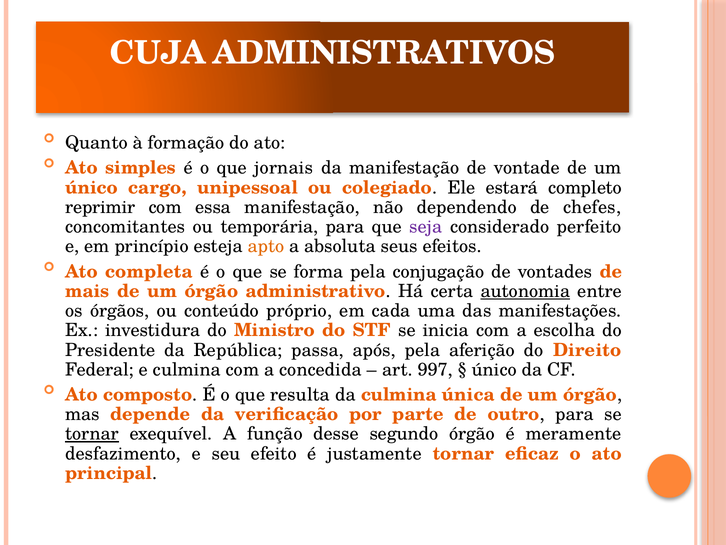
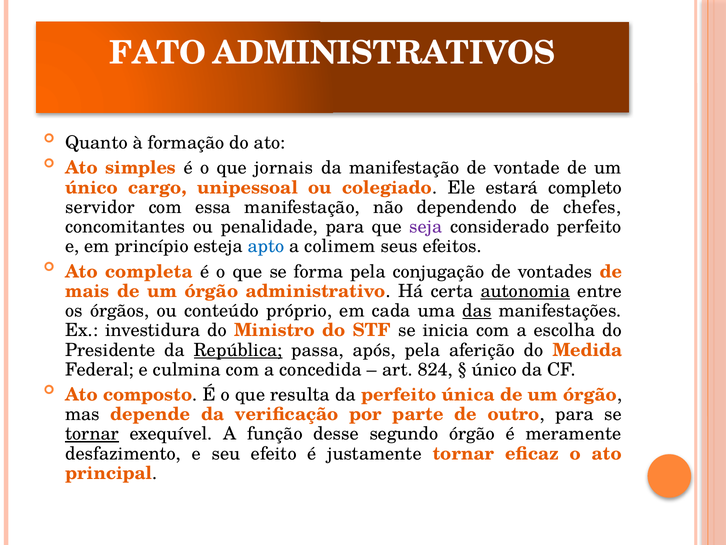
CUJA: CUJA -> FATO
reprimir: reprimir -> servidor
temporária: temporária -> penalidade
apto colour: orange -> blue
absoluta: absoluta -> colimem
das underline: none -> present
República underline: none -> present
Direito: Direito -> Medida
997: 997 -> 824
da culmina: culmina -> perfeito
